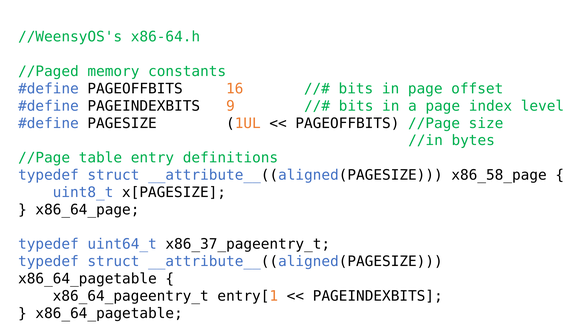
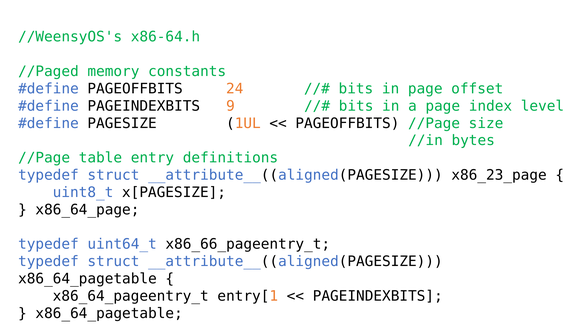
16: 16 -> 24
x86_58_page: x86_58_page -> x86_23_page
x86_37_pageentry_t: x86_37_pageentry_t -> x86_66_pageentry_t
